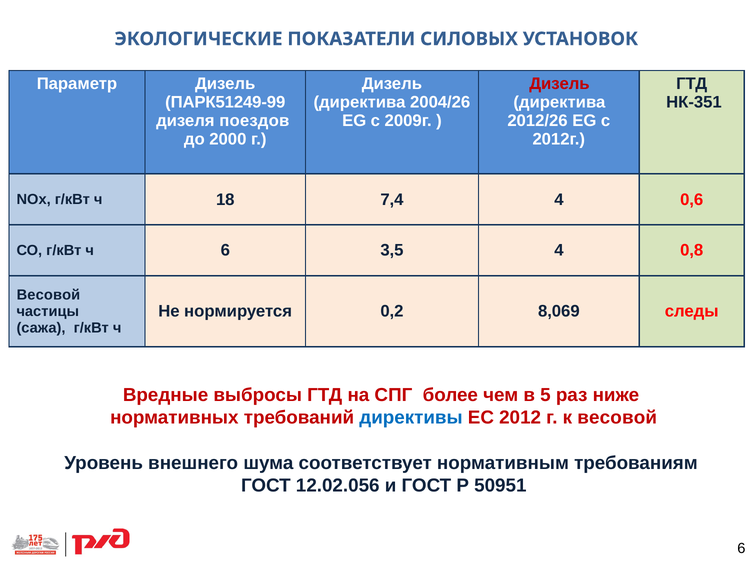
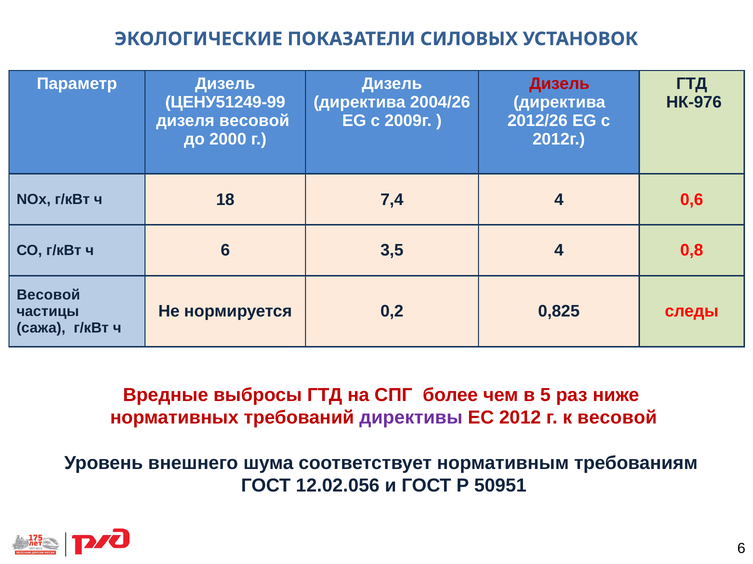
ПАРК51249-99: ПАРК51249-99 -> ЦЕНУ51249-99
НК-351: НК-351 -> НК-976
дизеля поездов: поездов -> весовой
8,069: 8,069 -> 0,825
директивы colour: blue -> purple
